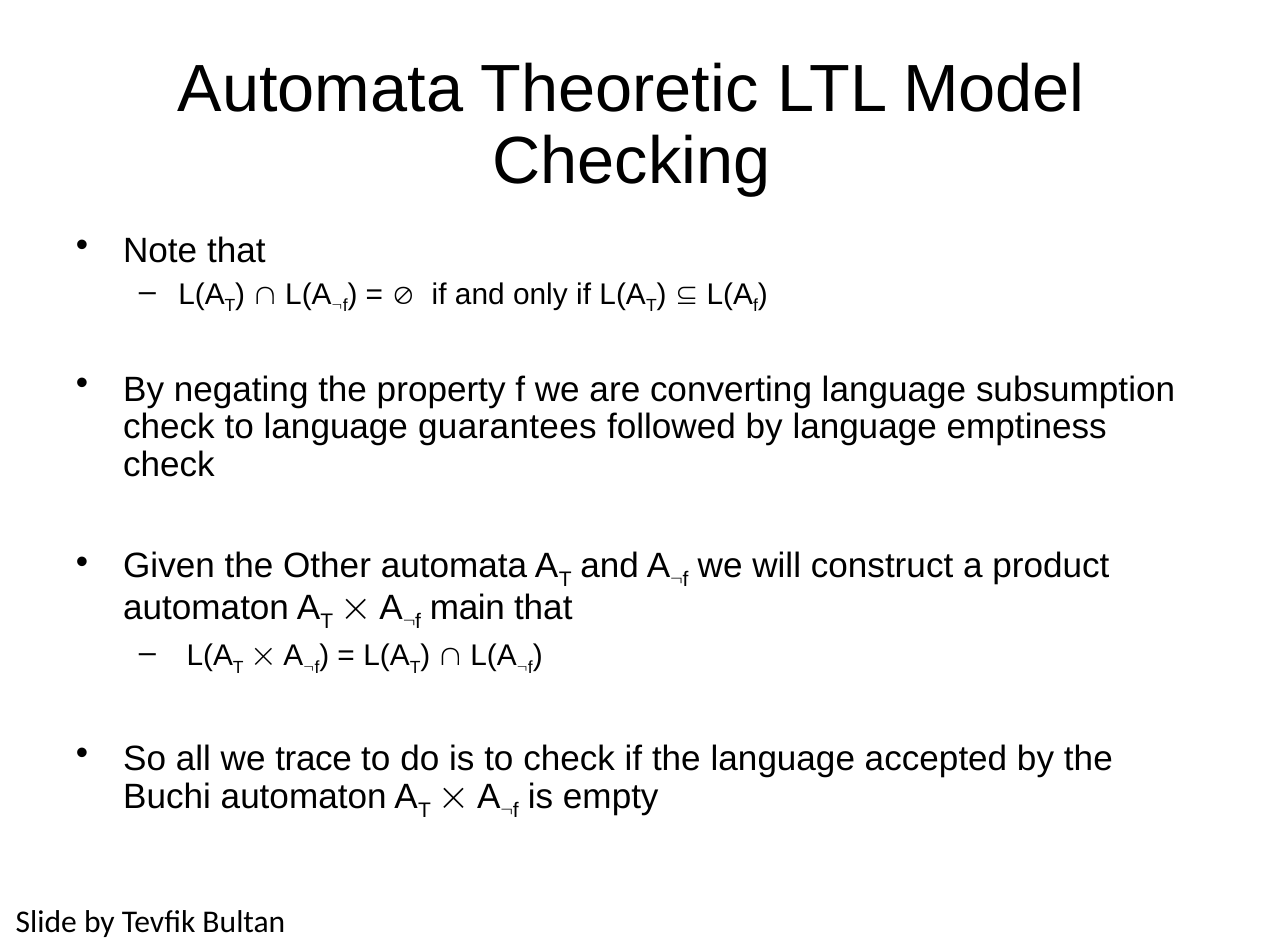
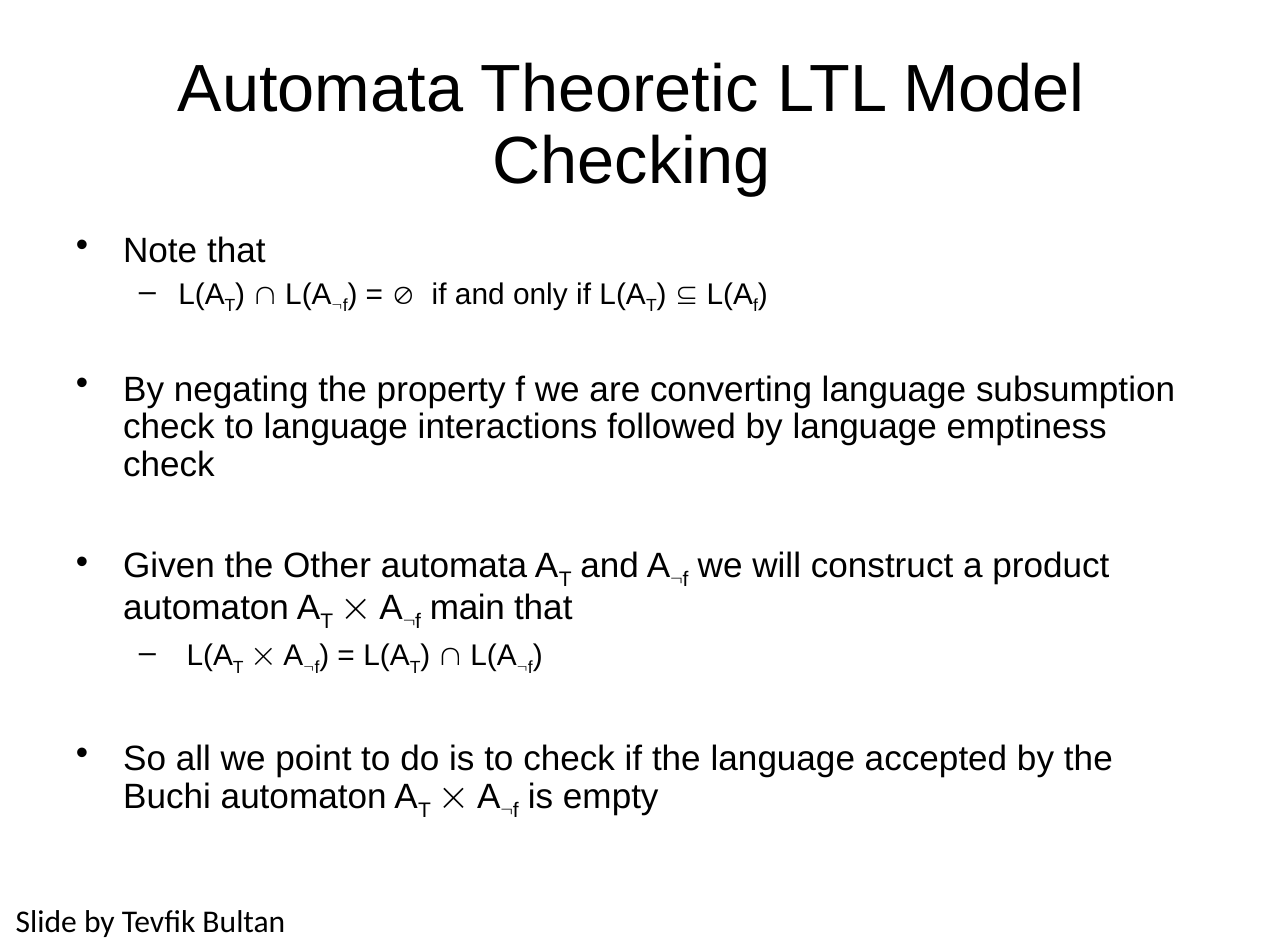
guarantees: guarantees -> interactions
trace: trace -> point
